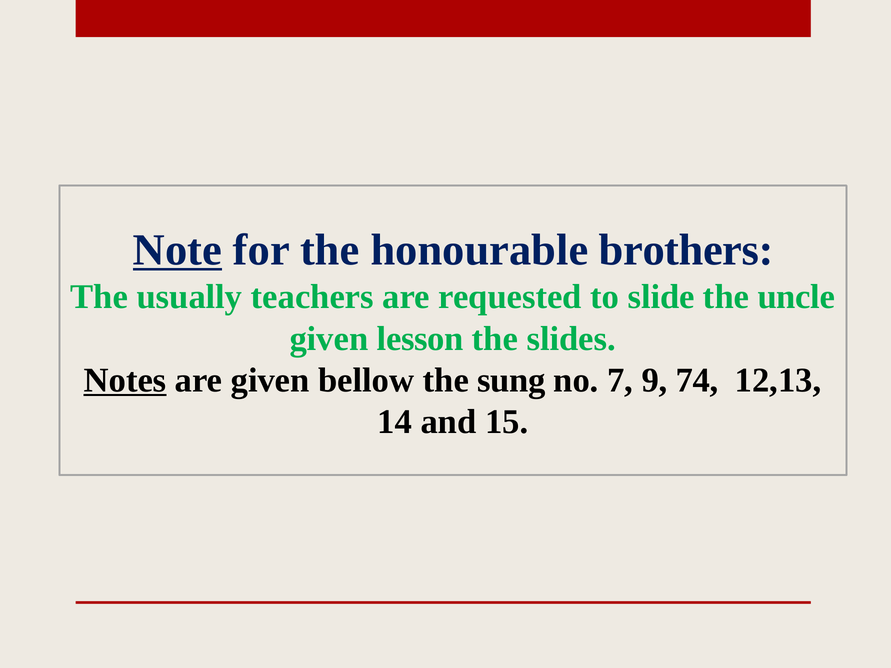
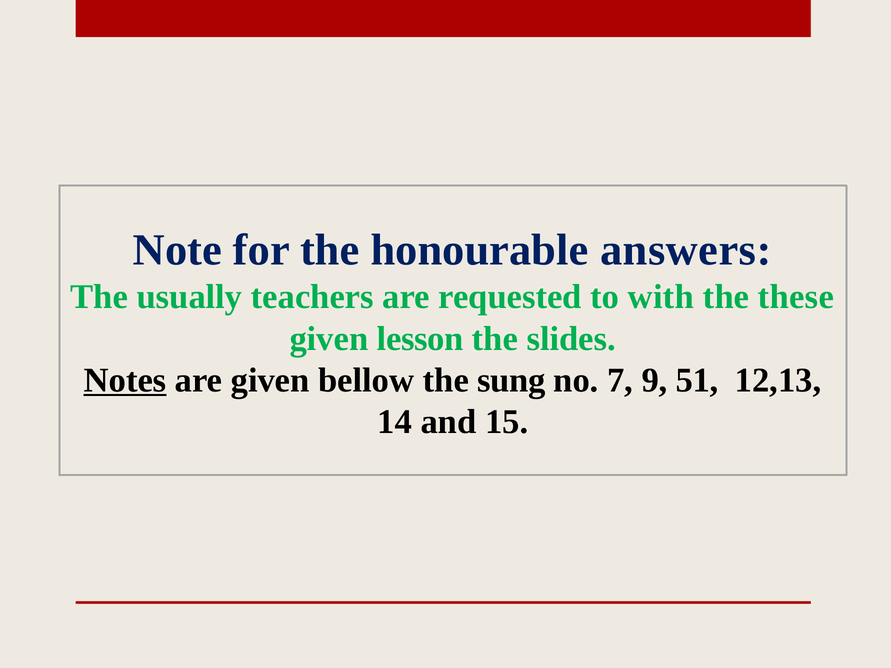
Note underline: present -> none
brothers: brothers -> answers
slide: slide -> with
uncle: uncle -> these
74: 74 -> 51
